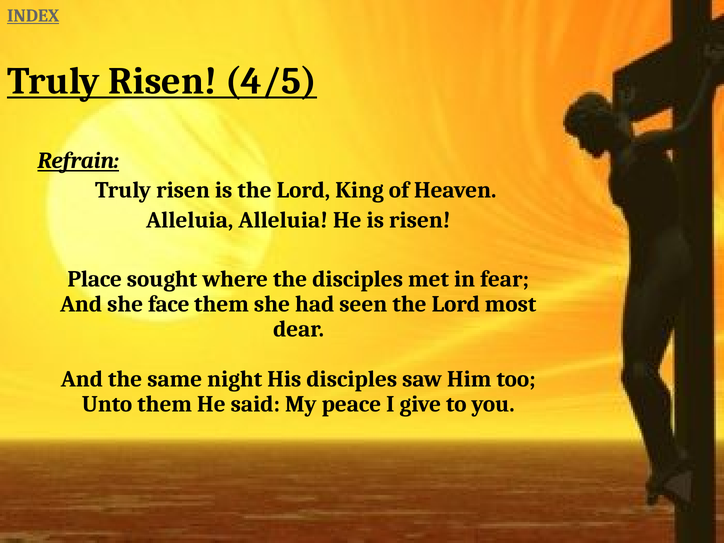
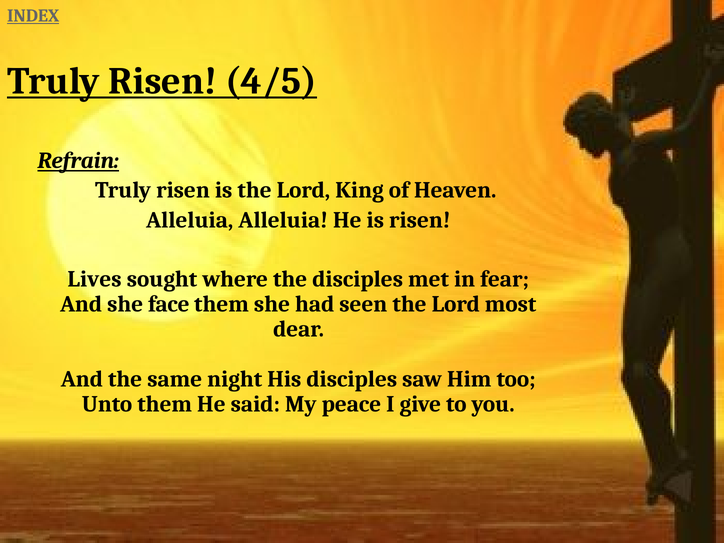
Place: Place -> Lives
